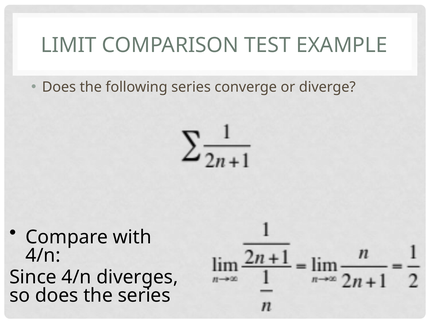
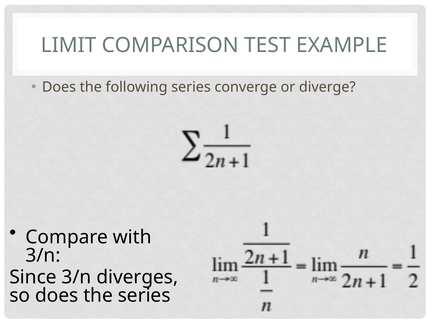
4/n at (43, 255): 4/n -> 3/n
Since 4/n: 4/n -> 3/n
